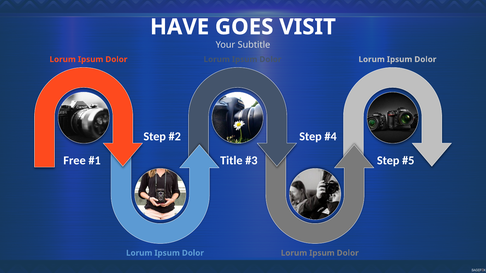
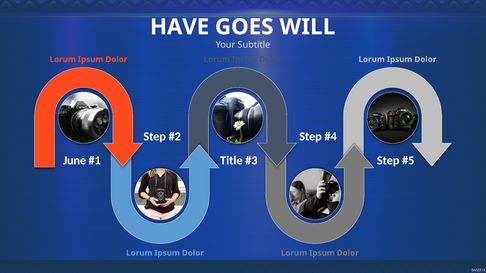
VISIT: VISIT -> WILL
Free: Free -> June
